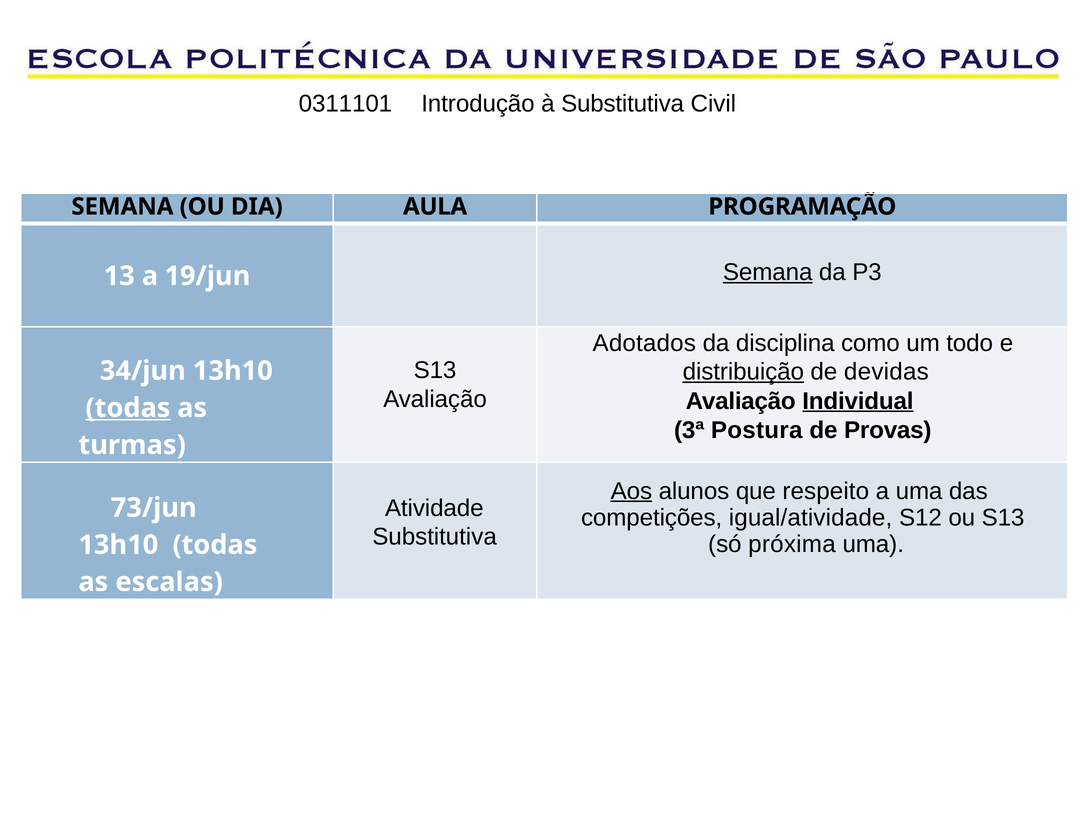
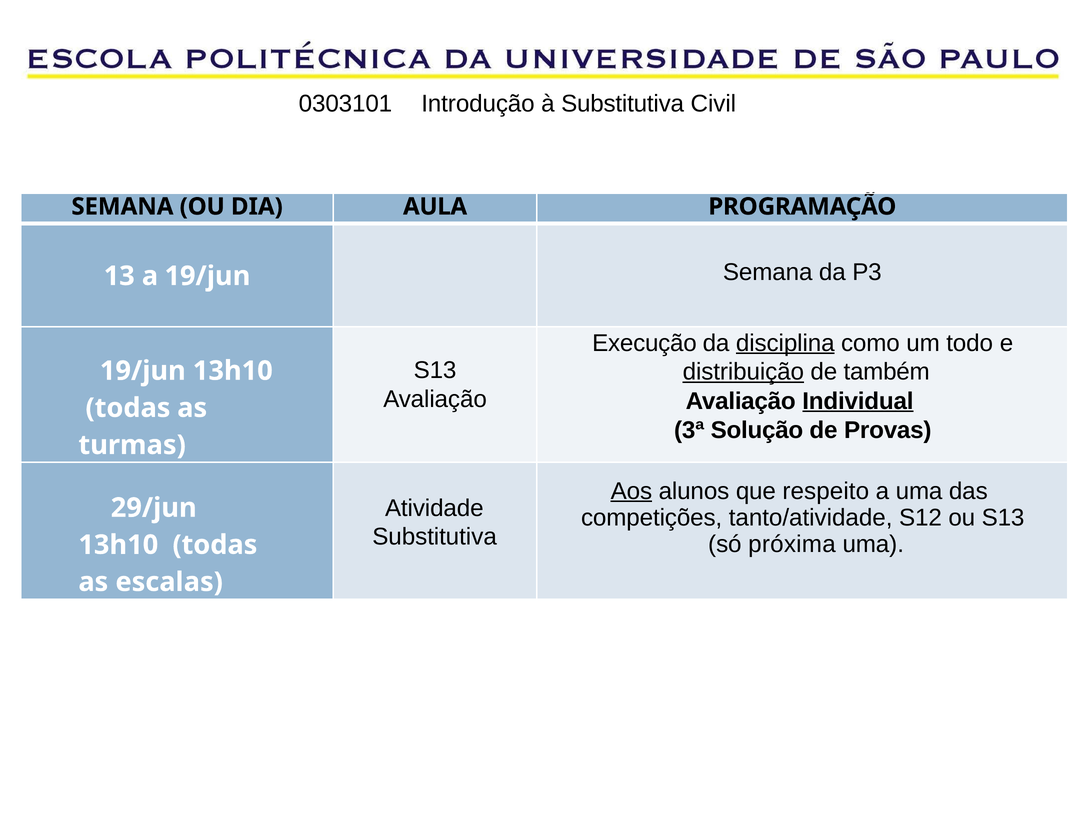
0311101: 0311101 -> 0303101
Semana at (768, 272) underline: present -> none
Adotados: Adotados -> Execução
disciplina underline: none -> present
devidas: devidas -> também
34/jun at (143, 371): 34/jun -> 19/jun
todas at (128, 408) underline: present -> none
Postura: Postura -> Solução
73/jun: 73/jun -> 29/jun
igual/atividade: igual/atividade -> tanto/atividade
